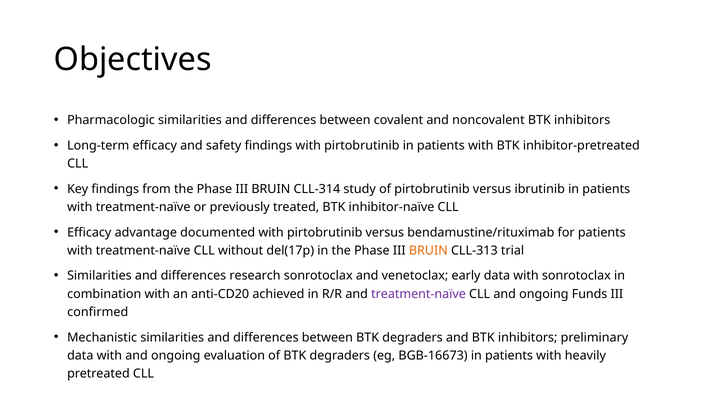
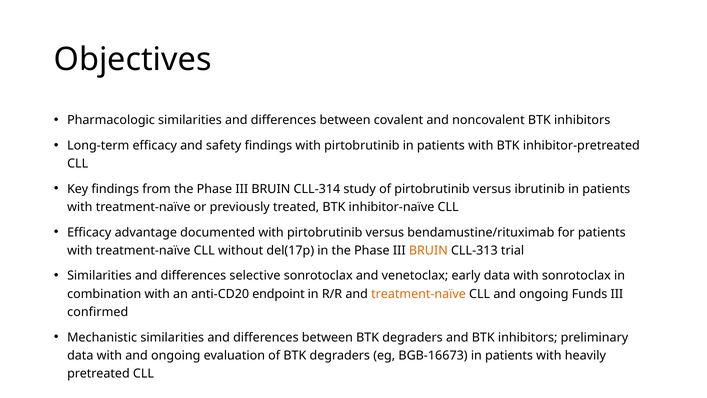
research: research -> selective
achieved: achieved -> endpoint
treatment-naïve at (419, 294) colour: purple -> orange
